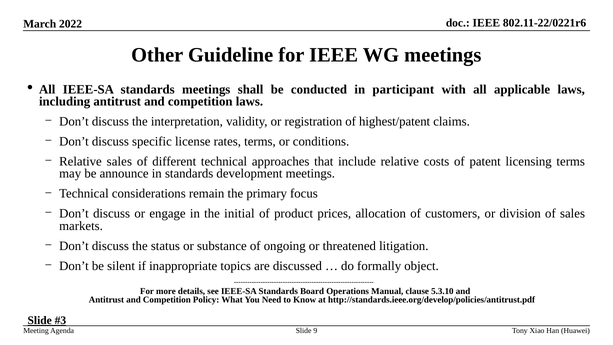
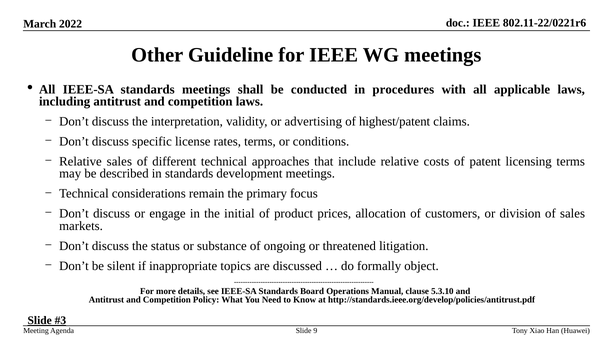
participant: participant -> procedures
registration: registration -> advertising
announce: announce -> described
